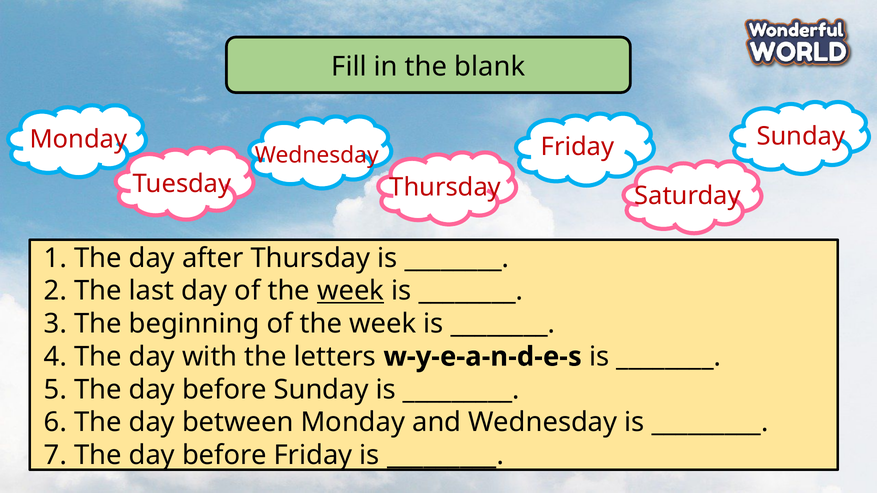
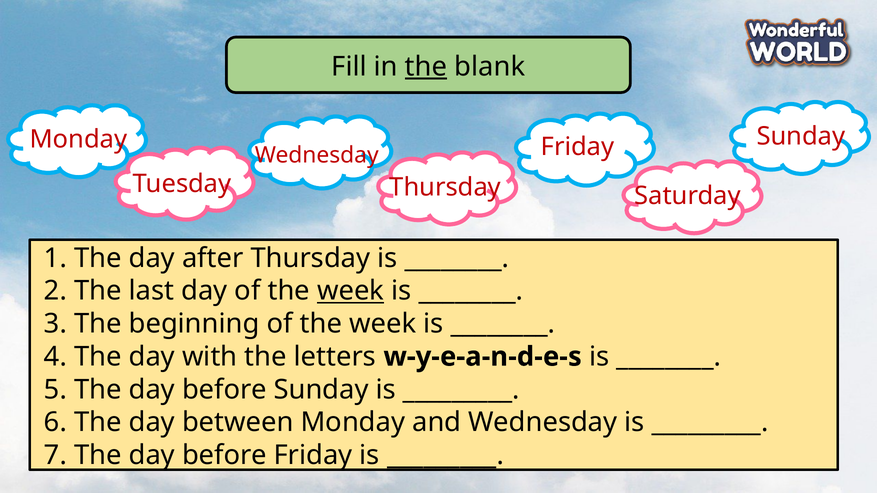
the at (426, 67) underline: none -> present
